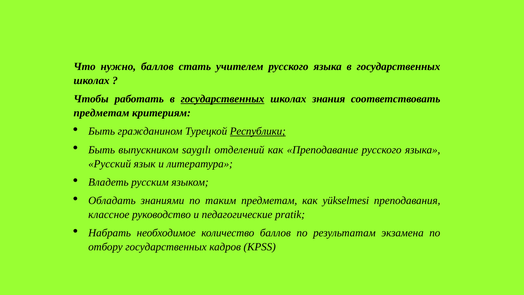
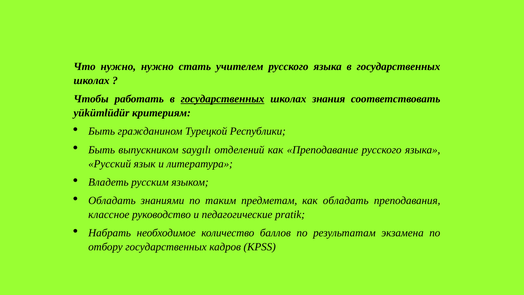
нужно баллов: баллов -> нужно
предметам at (101, 113): предметам -> yükümlüdür
Республики underline: present -> none
как yükselmesi: yükselmesi -> обладать
